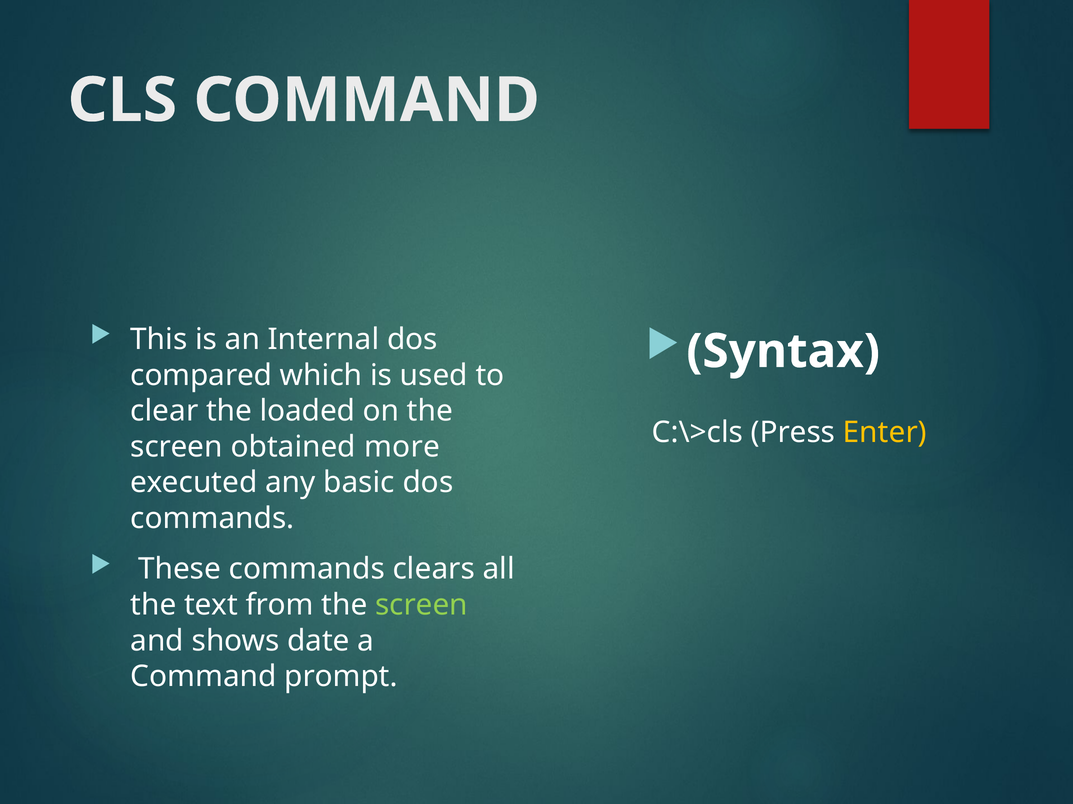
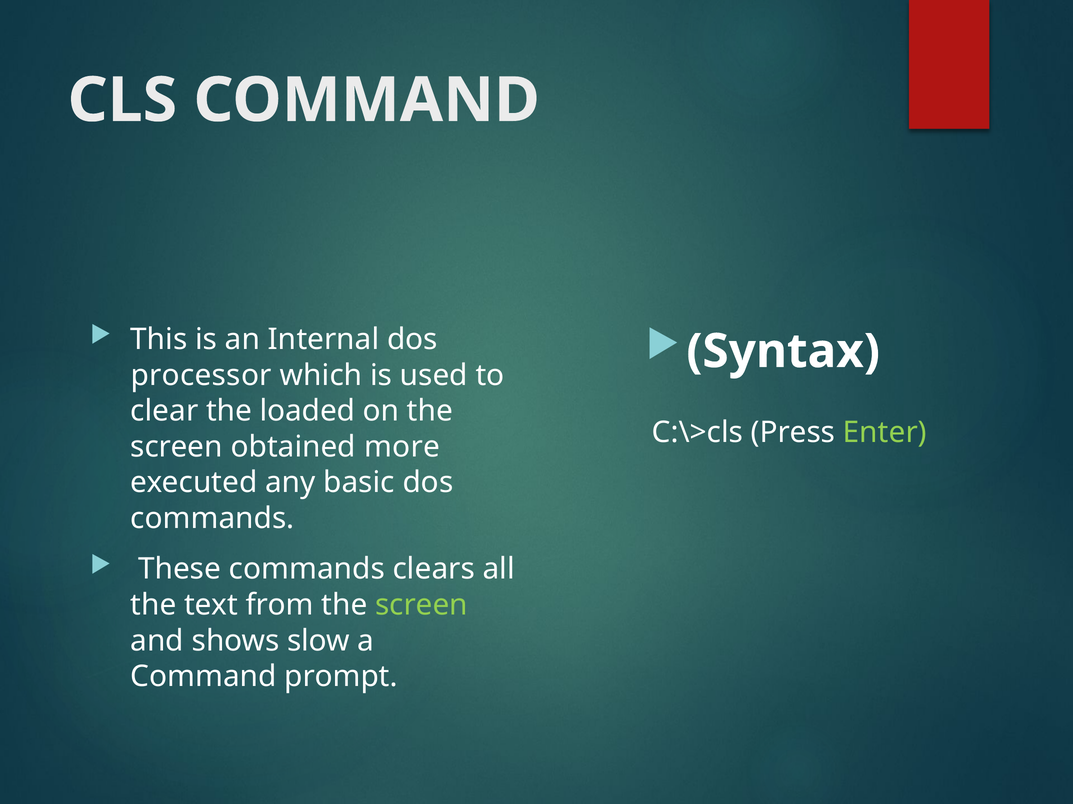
compared: compared -> processor
Enter colour: yellow -> light green
date: date -> slow
